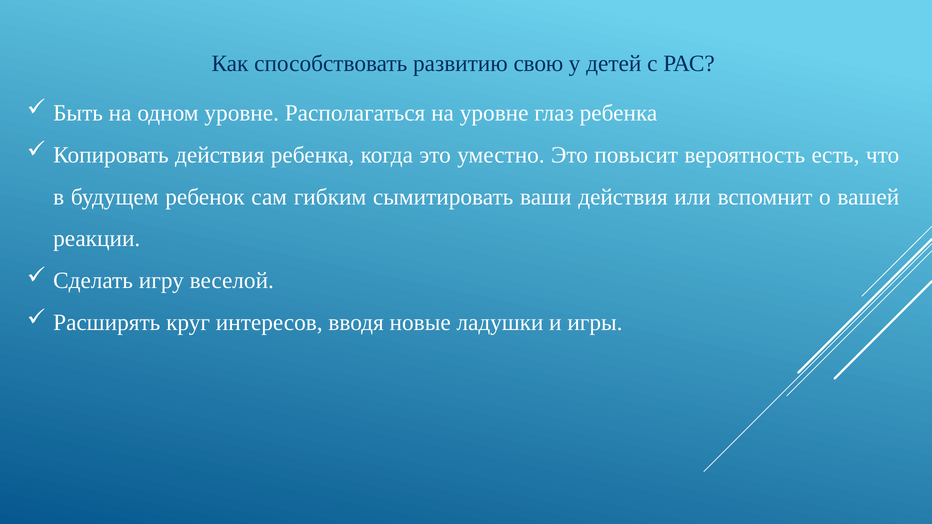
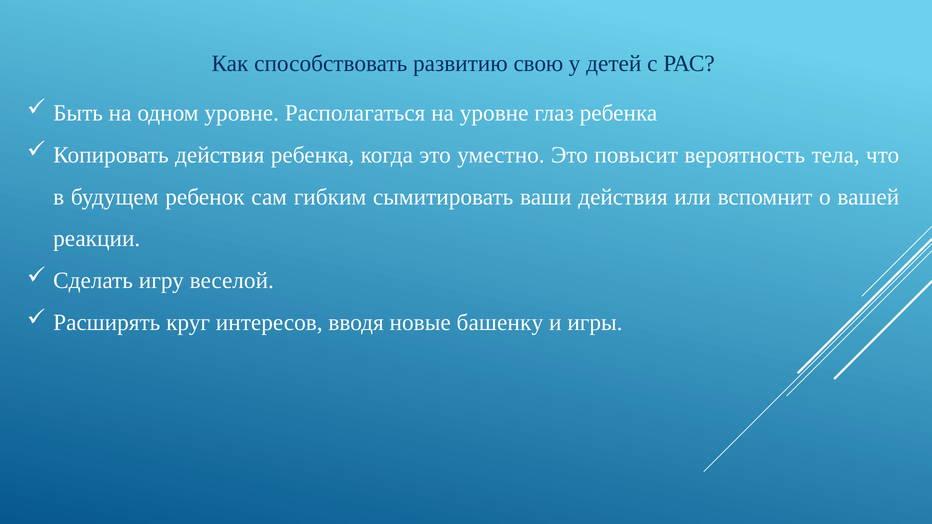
есть: есть -> тела
ладушки: ладушки -> башенку
